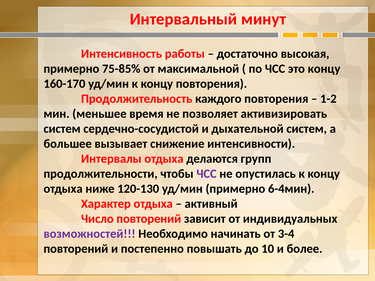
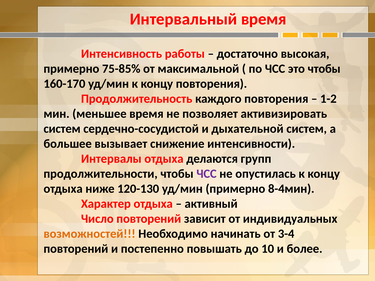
Интервальный минут: минут -> время
это концу: концу -> чтобы
6-4мин: 6-4мин -> 8-4мин
возможностей colour: purple -> orange
